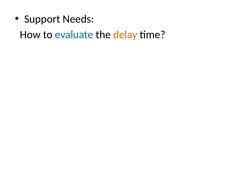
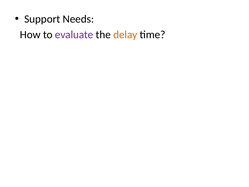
evaluate colour: blue -> purple
